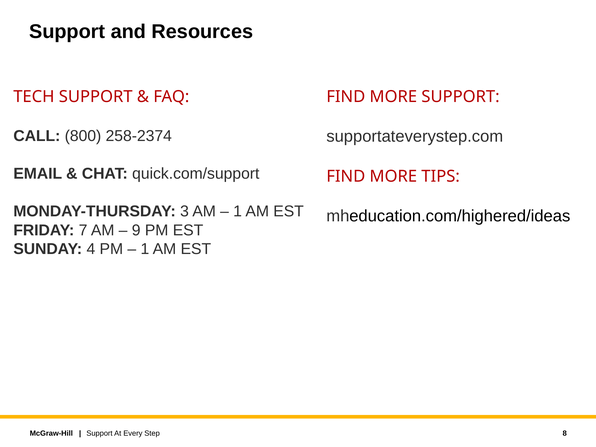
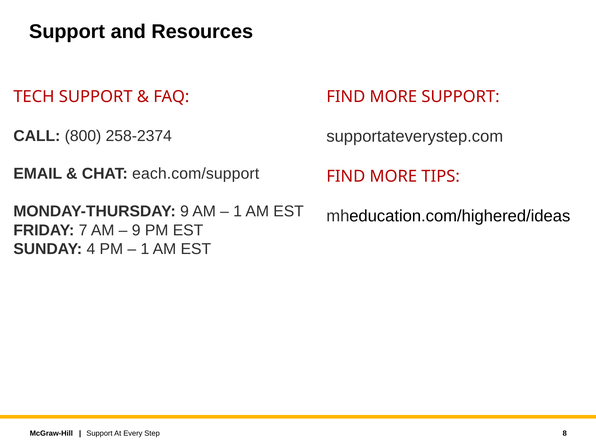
quick.com/support: quick.com/support -> each.com/support
MONDAY-THURSDAY 3: 3 -> 9
